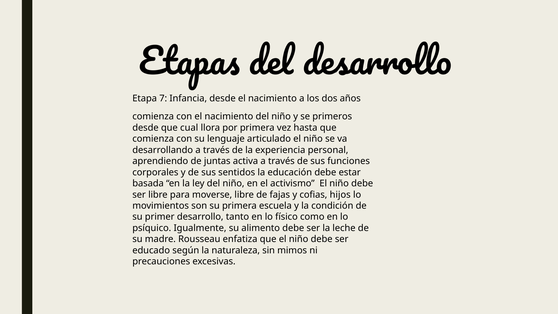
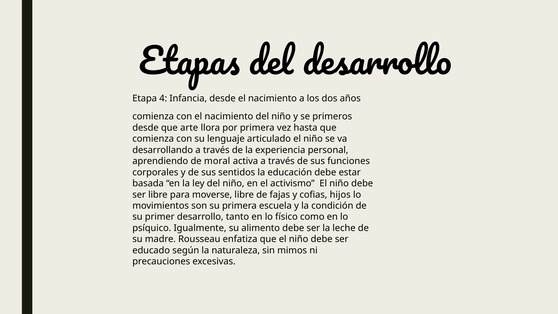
7: 7 -> 4
cual: cual -> arte
juntas: juntas -> moral
